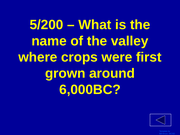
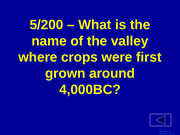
6,000BC: 6,000BC -> 4,000BC
